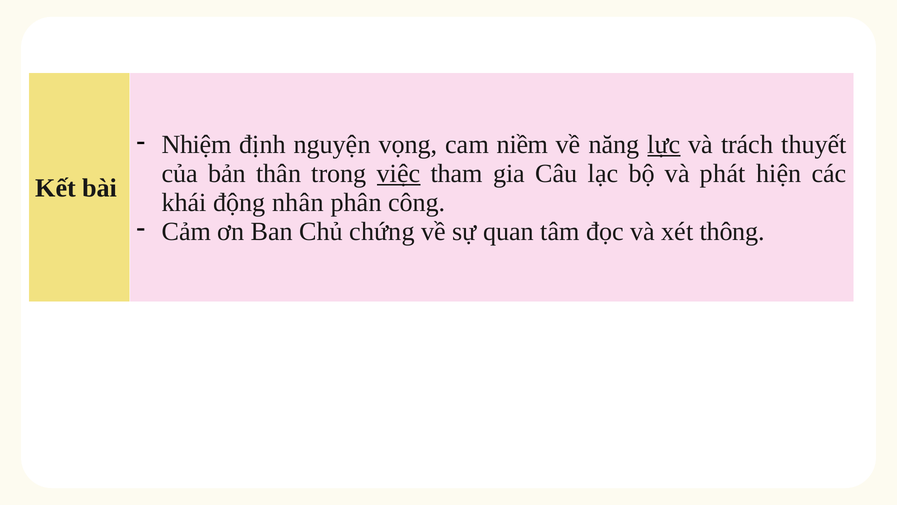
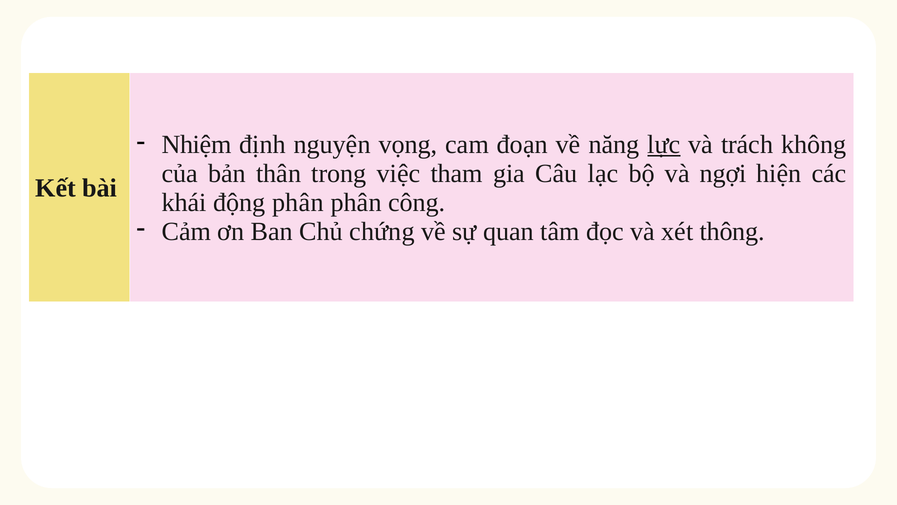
niềm: niềm -> đoạn
thuyết: thuyết -> không
việc underline: present -> none
phát: phát -> ngợi
động nhân: nhân -> phân
